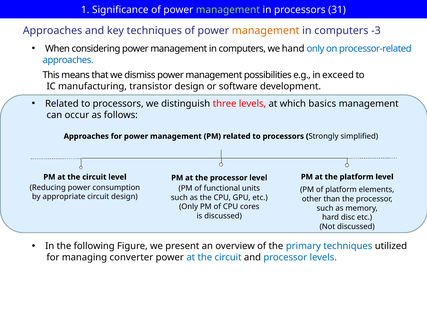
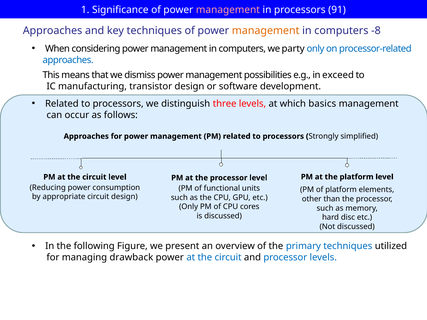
management at (228, 10) colour: light green -> pink
31: 31 -> 91
-3: -3 -> -8
hand: hand -> party
converter: converter -> drawback
